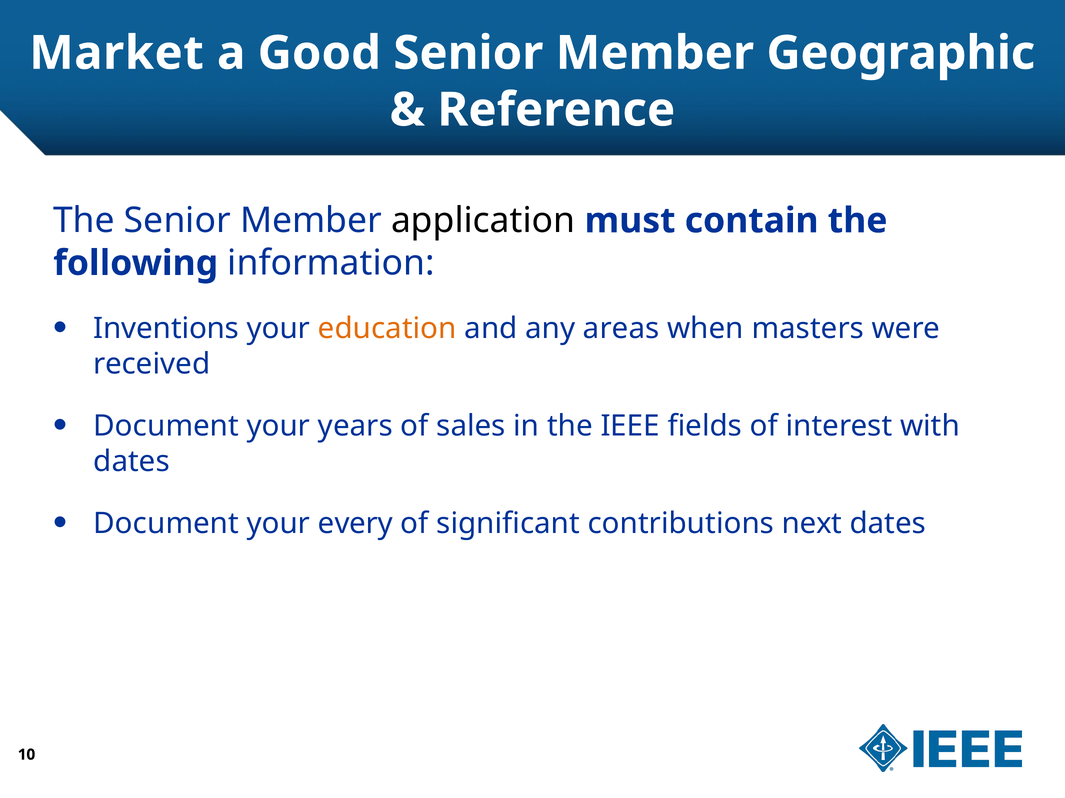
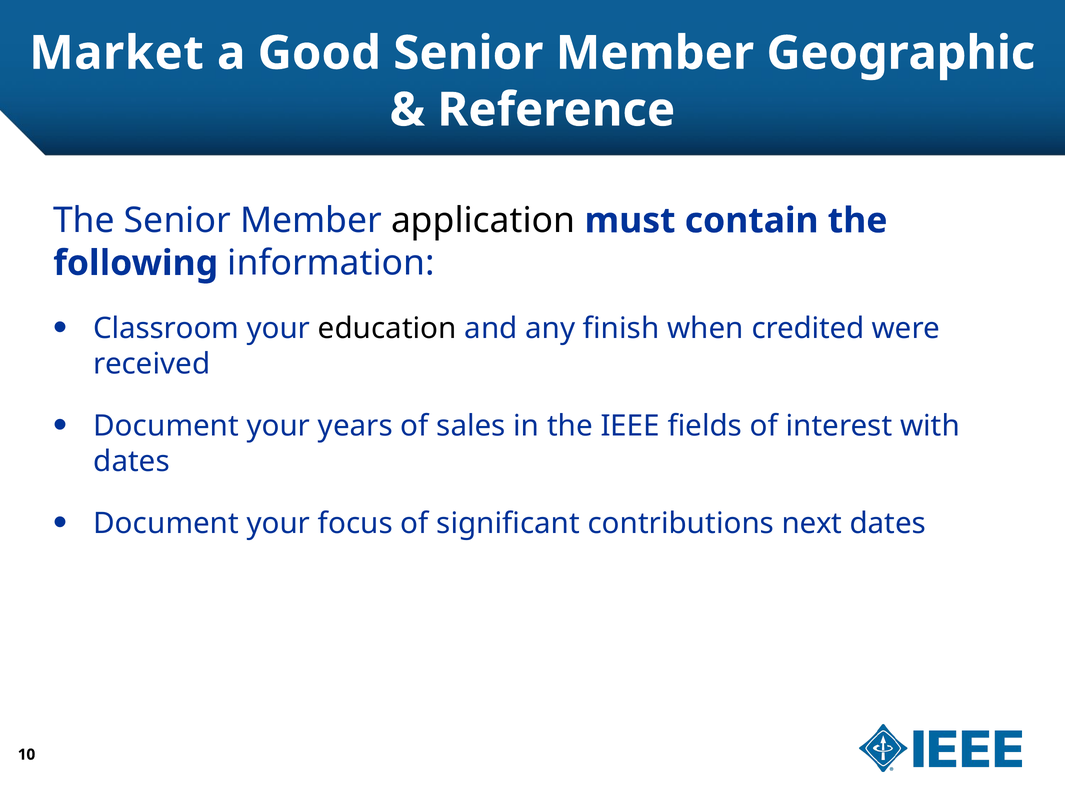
Inventions: Inventions -> Classroom
education colour: orange -> black
areas: areas -> finish
masters: masters -> credited
every: every -> focus
